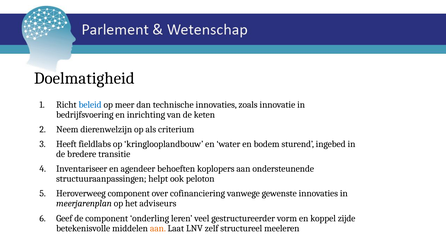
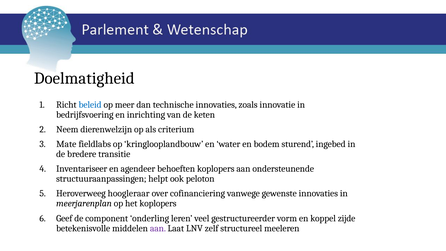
Heeft: Heeft -> Mate
Heroverweeg component: component -> hoogleraar
het adviseurs: adviseurs -> koplopers
aan at (158, 228) colour: orange -> purple
